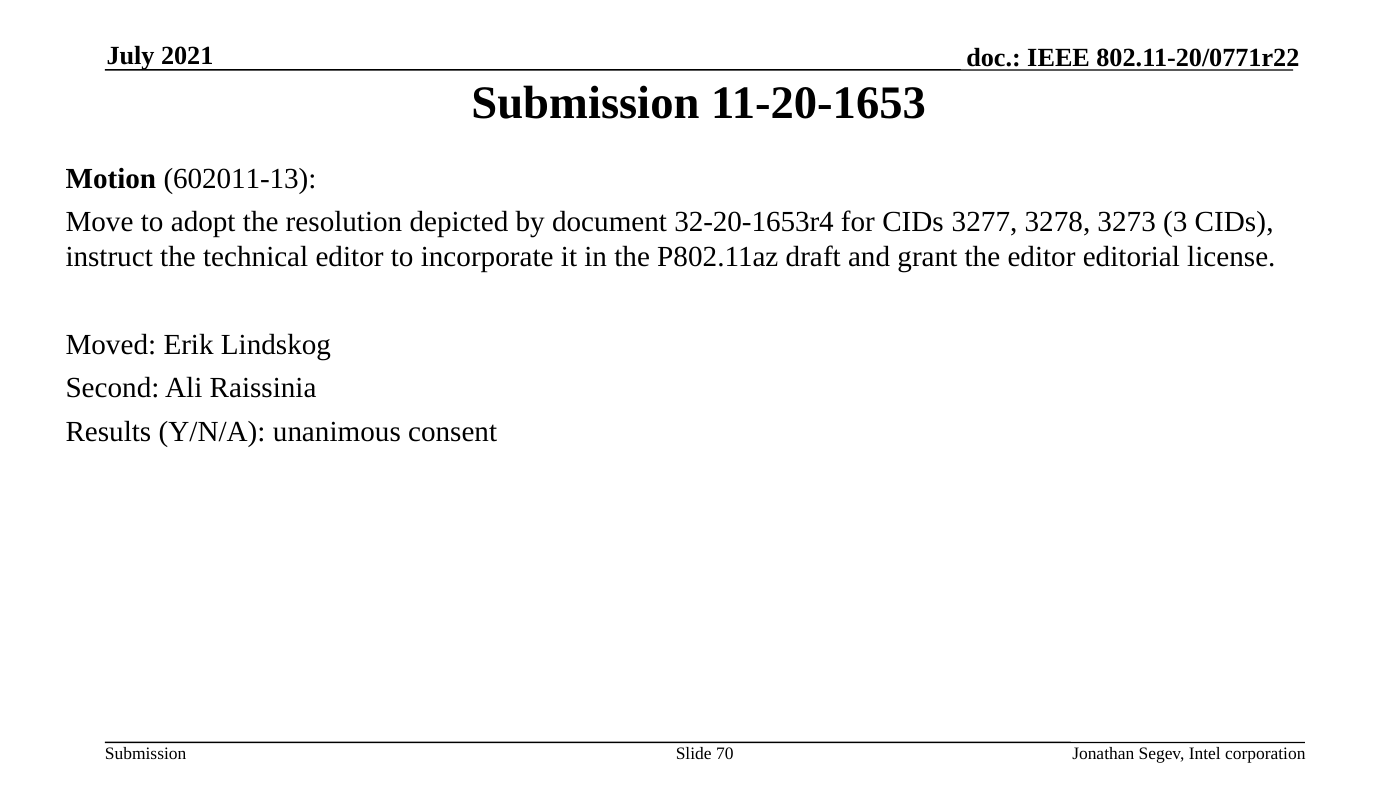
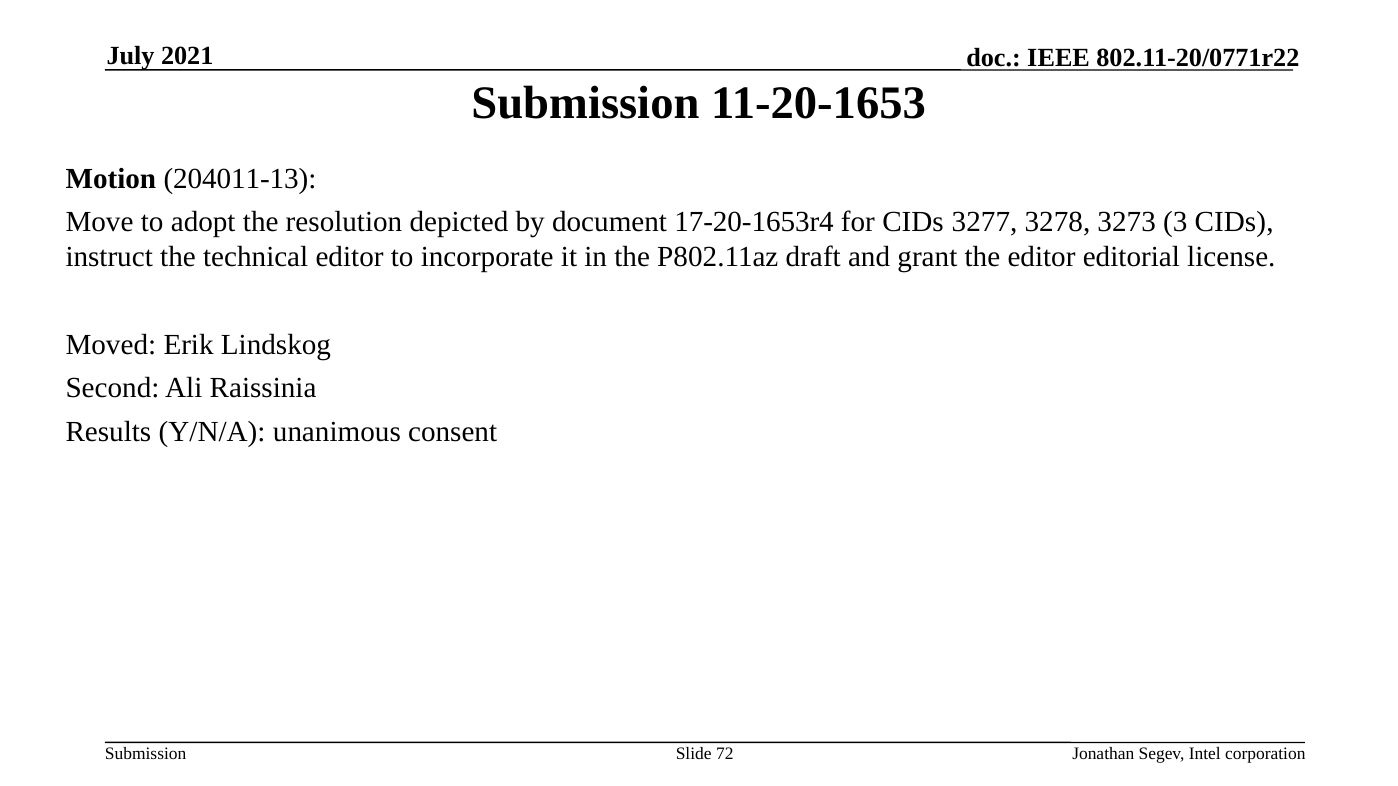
602011-13: 602011-13 -> 204011-13
32-20-1653r4: 32-20-1653r4 -> 17-20-1653r4
70: 70 -> 72
